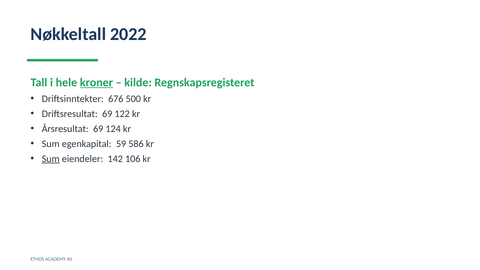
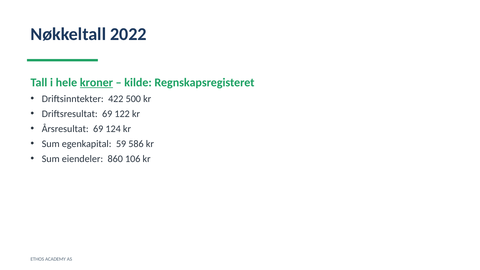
676: 676 -> 422
Sum at (51, 159) underline: present -> none
142: 142 -> 860
